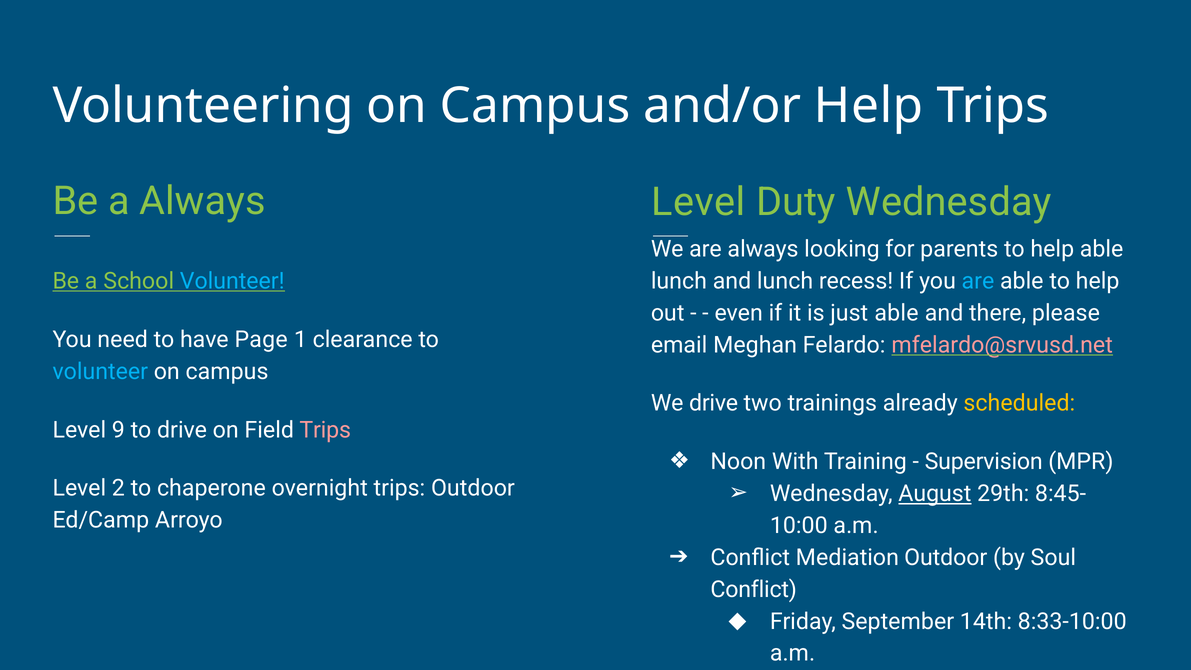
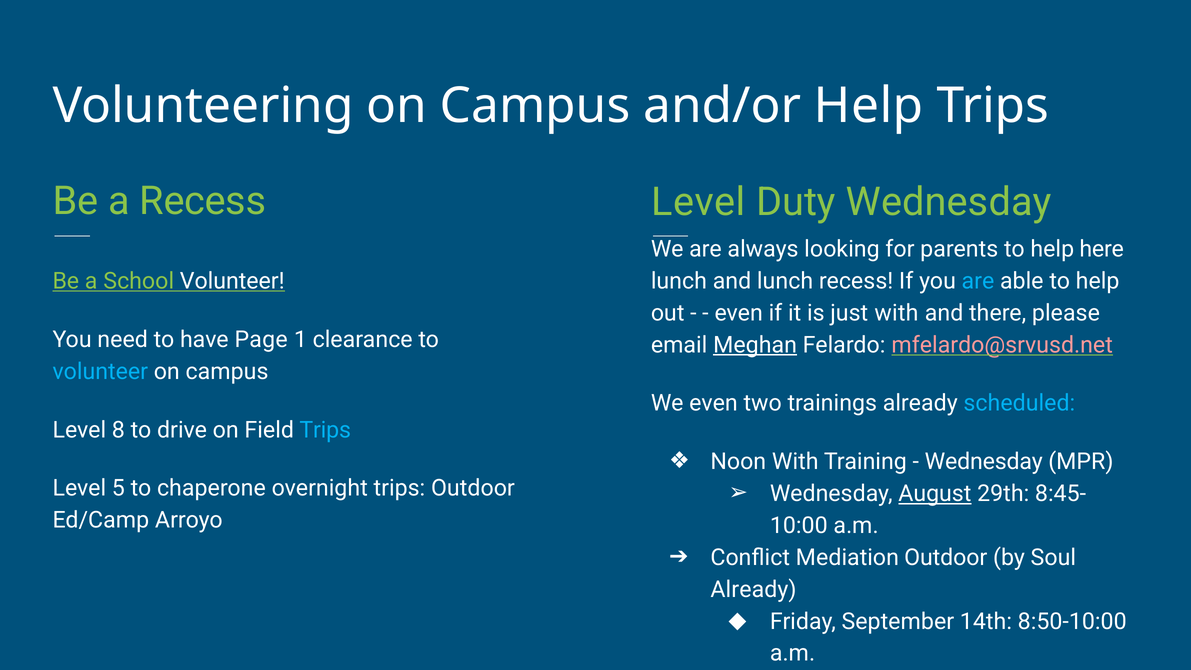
a Always: Always -> Recess
help able: able -> here
Volunteer at (232, 281) colour: light blue -> white
just able: able -> with
Meghan underline: none -> present
We drive: drive -> even
scheduled colour: yellow -> light blue
9: 9 -> 8
Trips at (325, 430) colour: pink -> light blue
Supervision at (984, 462): Supervision -> Wednesday
2: 2 -> 5
Conflict at (754, 589): Conflict -> Already
8:33-10:00: 8:33-10:00 -> 8:50-10:00
